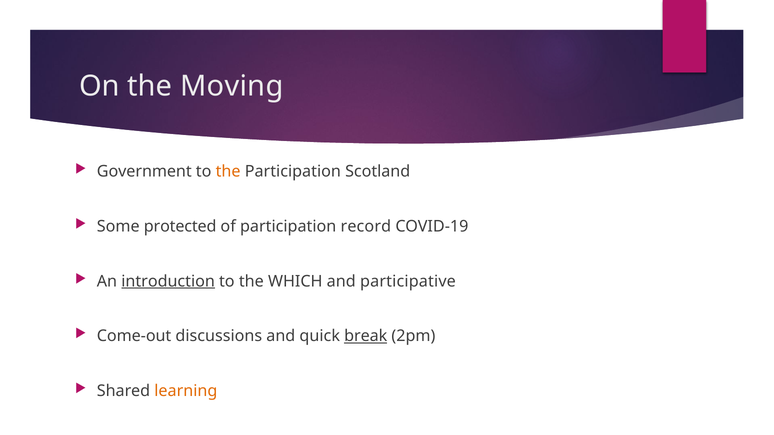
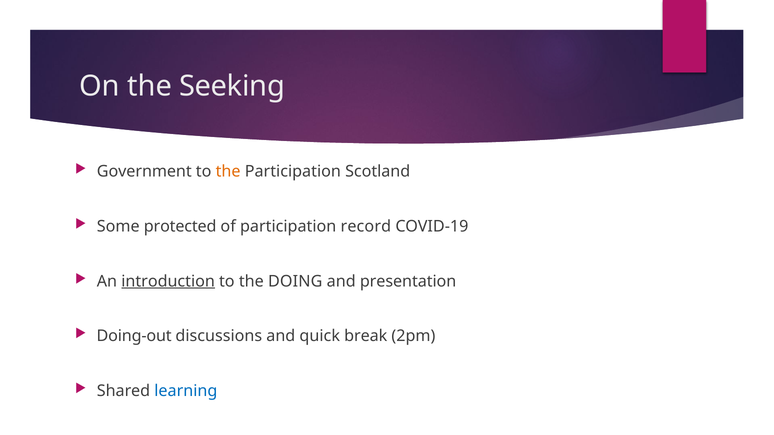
Moving: Moving -> Seeking
WHICH: WHICH -> DOING
participative: participative -> presentation
Come-out: Come-out -> Doing-out
break underline: present -> none
learning colour: orange -> blue
